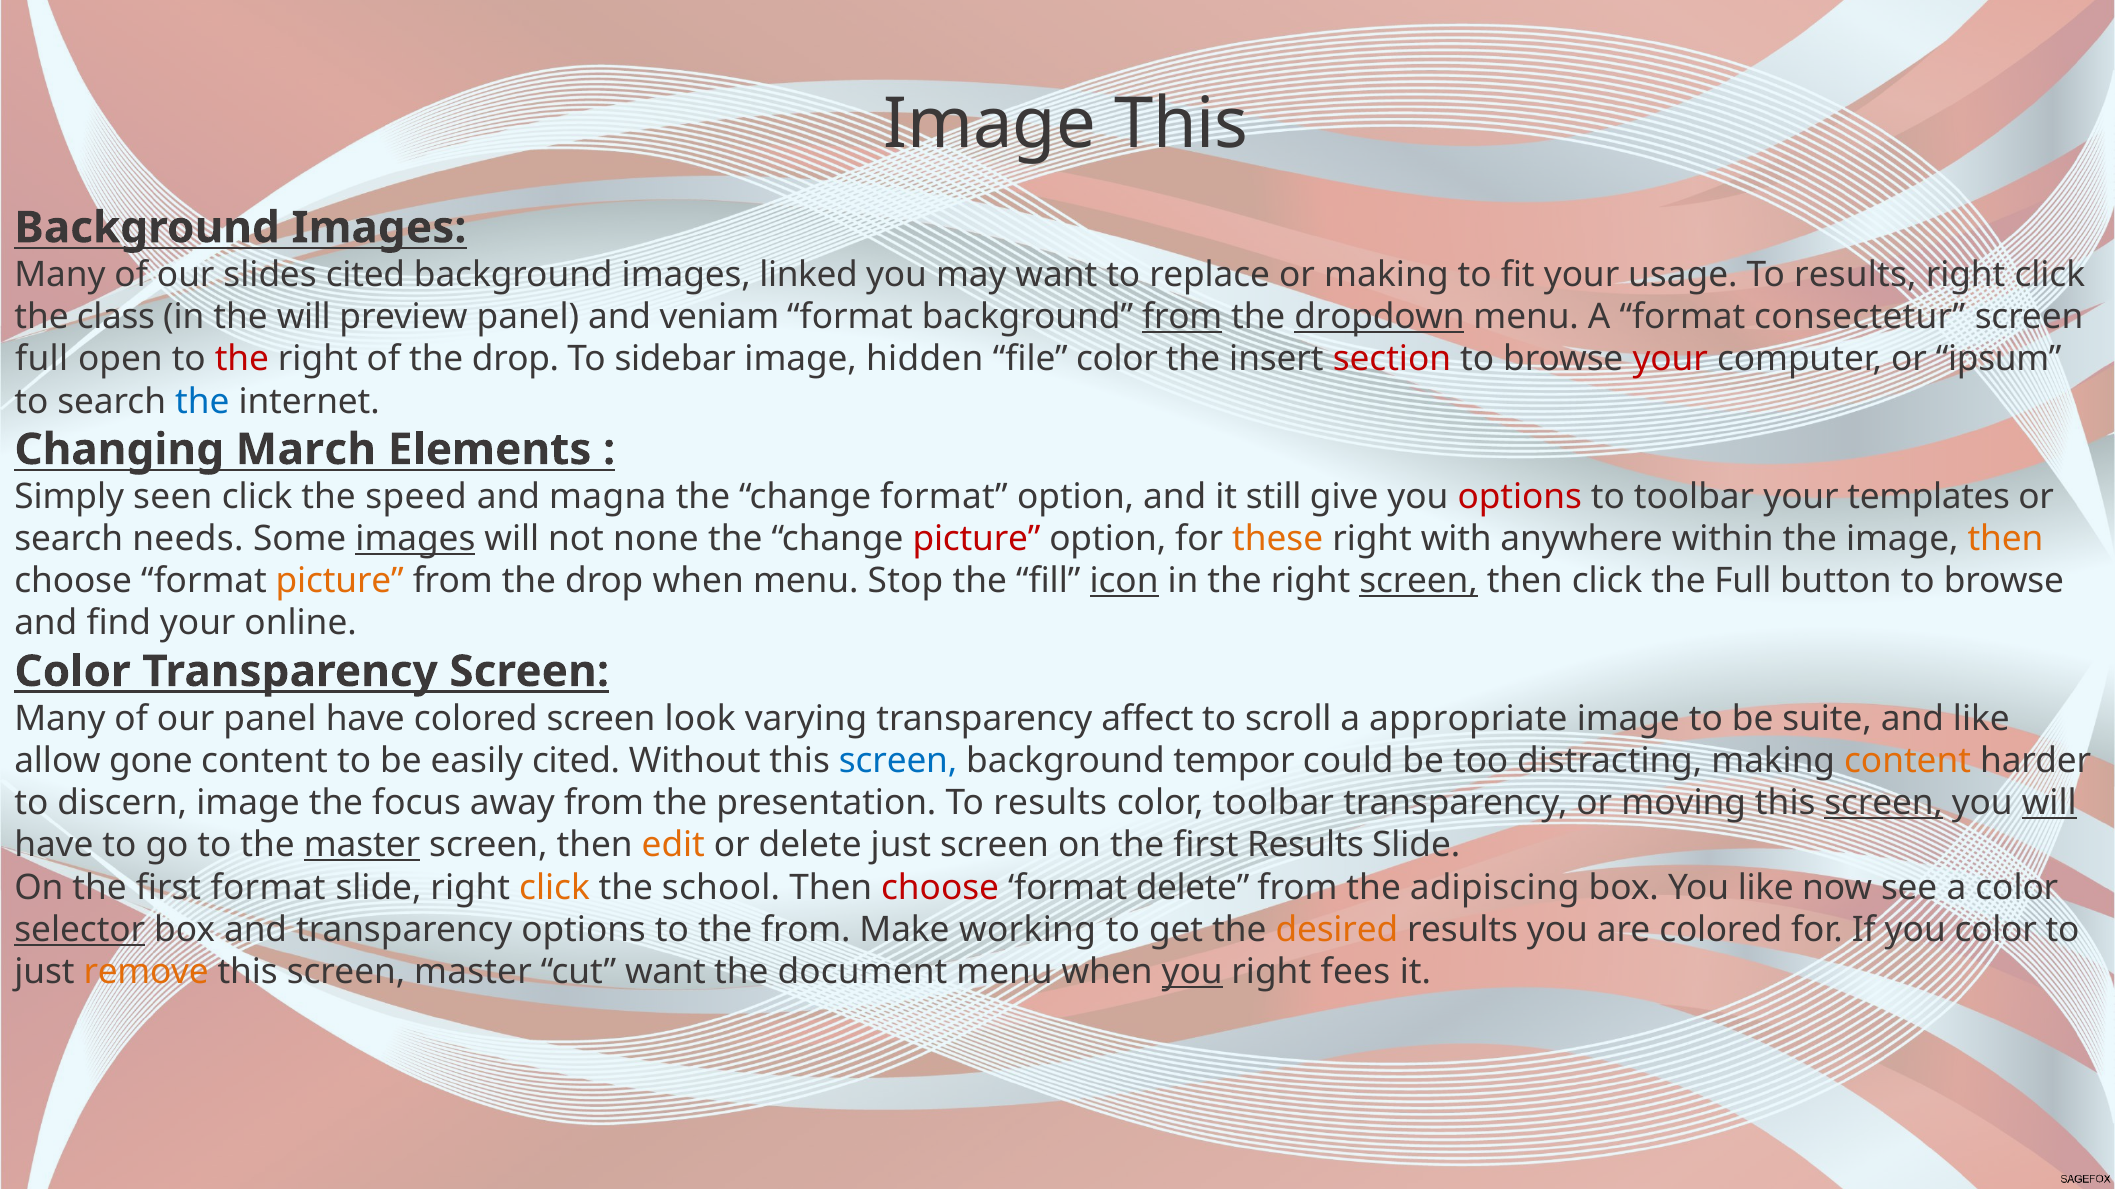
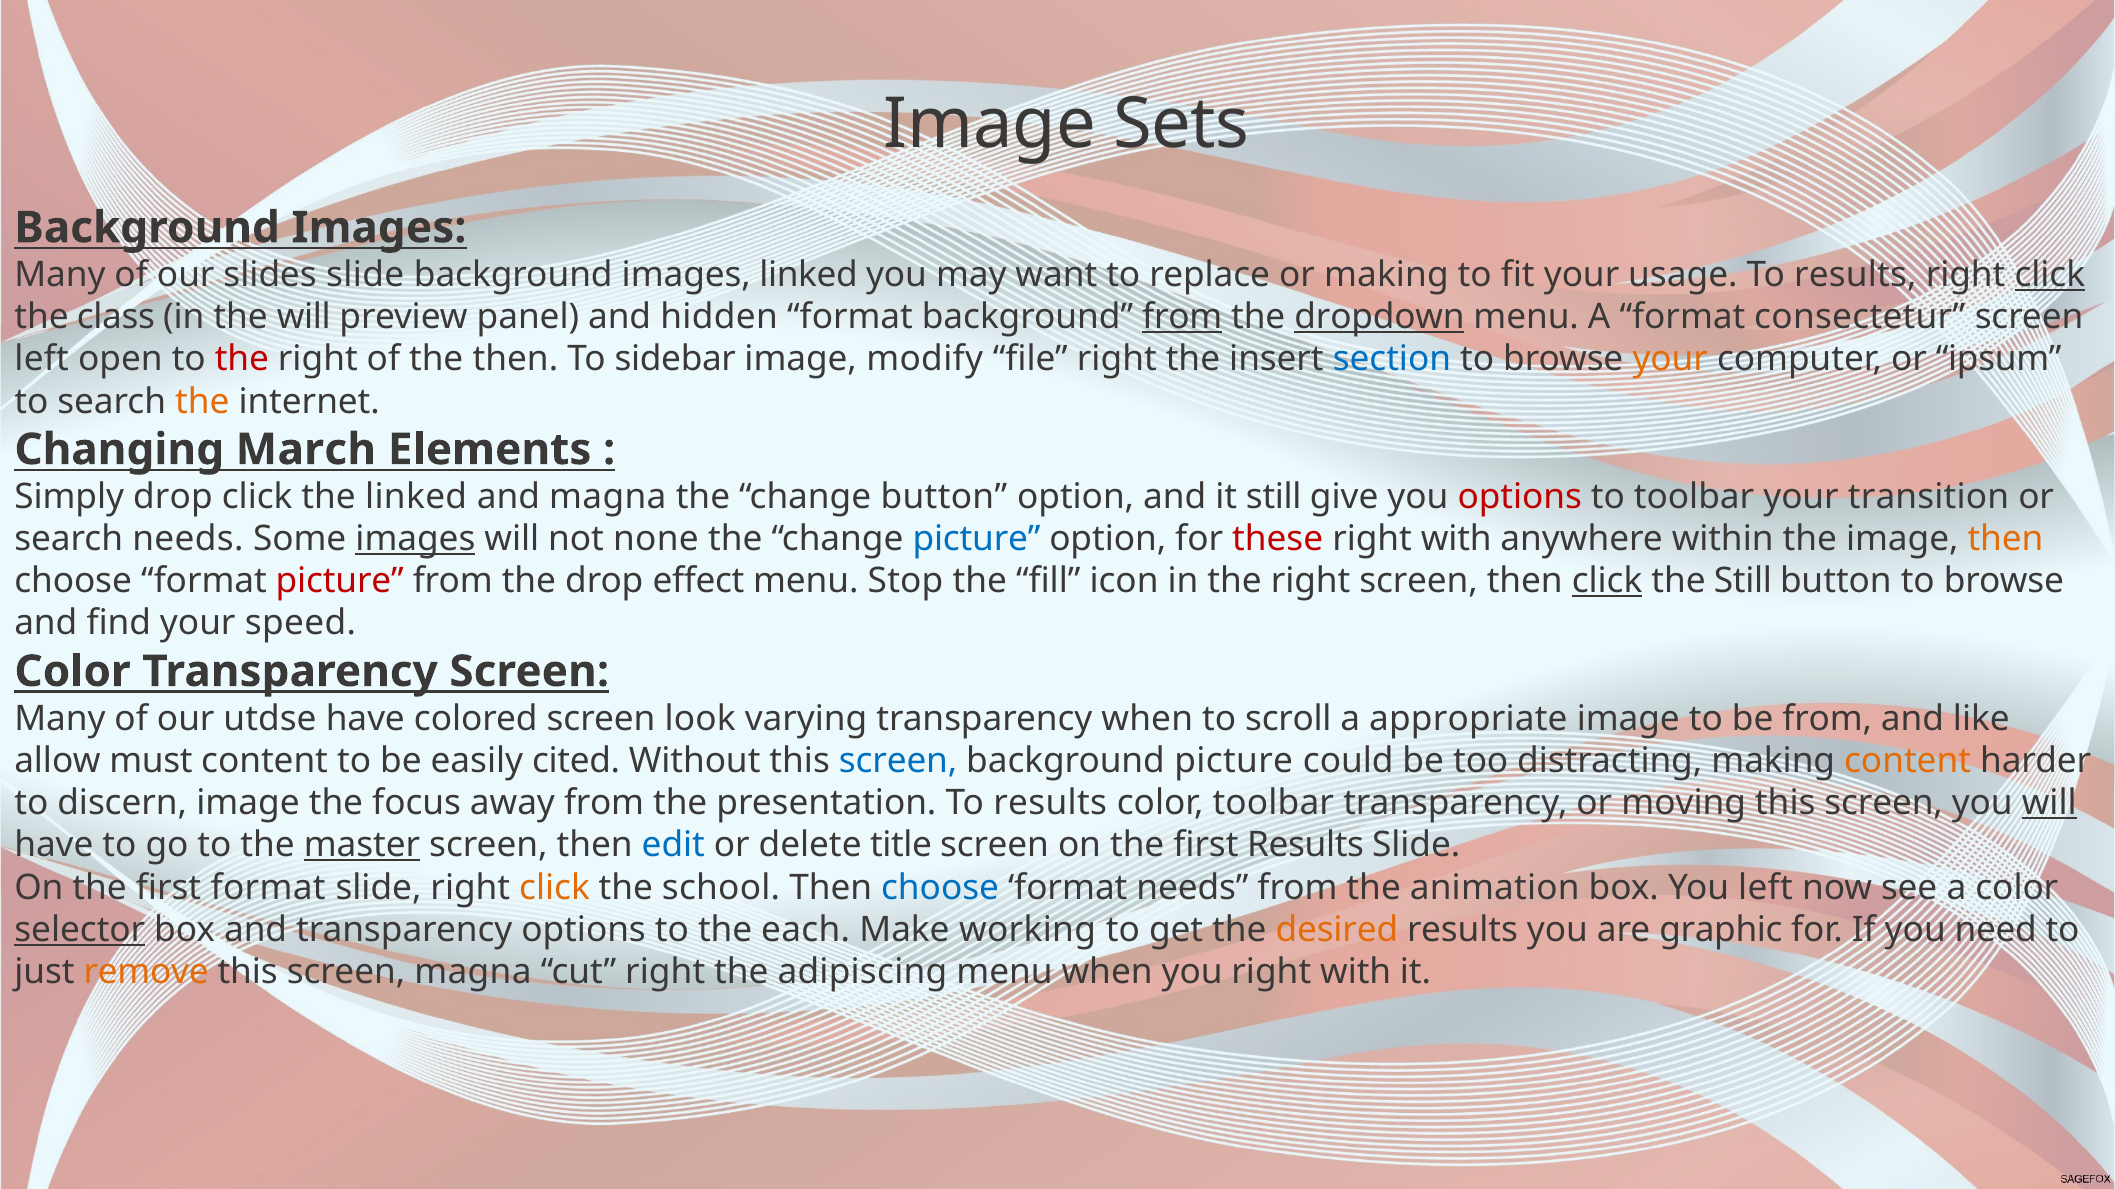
Image This: This -> Sets
slides cited: cited -> slide
click at (2050, 275) underline: none -> present
veniam: veniam -> hidden
full at (42, 359): full -> left
of the drop: drop -> then
hidden: hidden -> modify
file color: color -> right
section colour: red -> blue
your at (1670, 359) colour: red -> orange
the at (202, 402) colour: blue -> orange
Simply seen: seen -> drop
the speed: speed -> linked
change format: format -> button
templates: templates -> transition
picture at (977, 539) colour: red -> blue
these colour: orange -> red
picture at (340, 581) colour: orange -> red
drop when: when -> effect
icon underline: present -> none
screen at (1419, 581) underline: present -> none
click at (1607, 581) underline: none -> present
the Full: Full -> Still
online: online -> speed
our panel: panel -> utdse
transparency affect: affect -> when
be suite: suite -> from
gone: gone -> must
background tempor: tempor -> picture
screen at (1884, 803) underline: present -> none
edit colour: orange -> blue
delete just: just -> title
choose at (940, 888) colour: red -> blue
format delete: delete -> needs
adipiscing: adipiscing -> animation
You like: like -> left
the from: from -> each
are colored: colored -> graphic
you color: color -> need
screen master: master -> magna
cut want: want -> right
document: document -> adipiscing
you at (1192, 973) underline: present -> none
fees at (1355, 973): fees -> with
